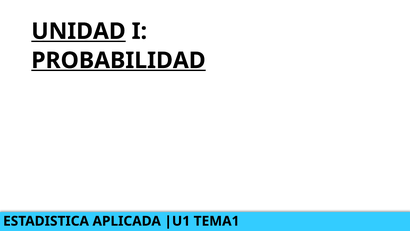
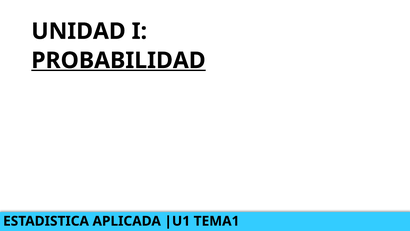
UNIDAD underline: present -> none
